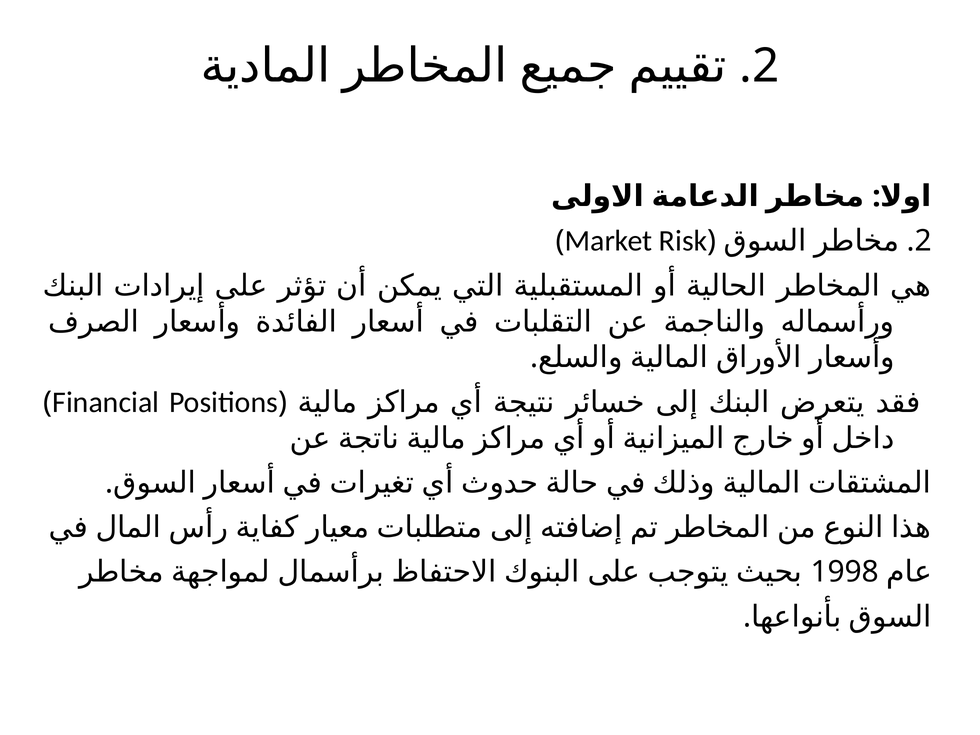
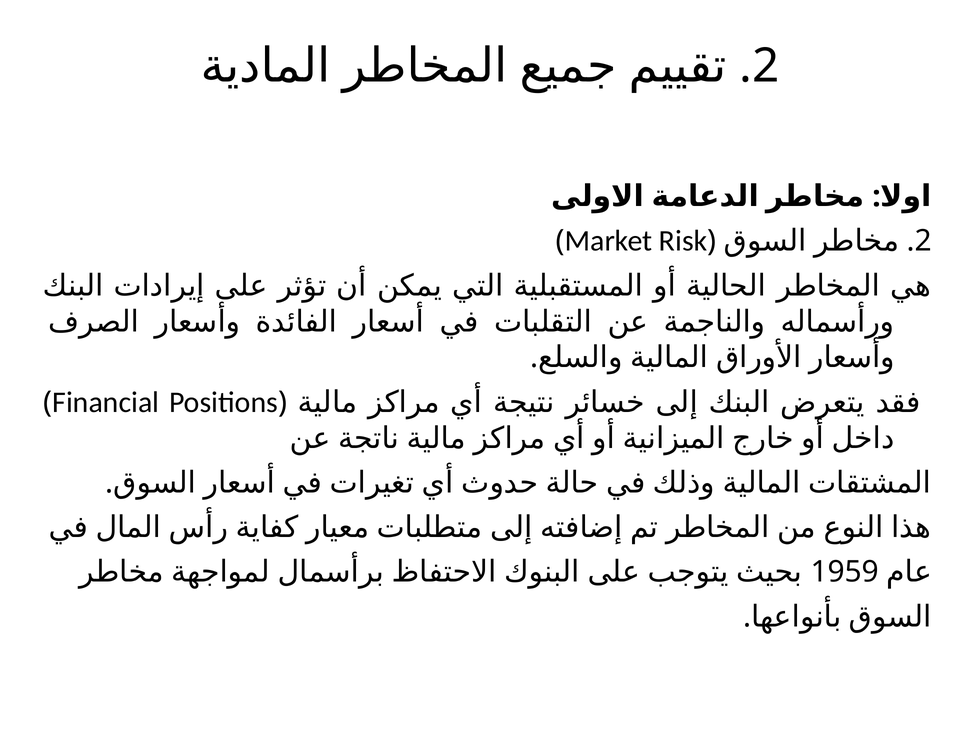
1998: 1998 -> 1959
